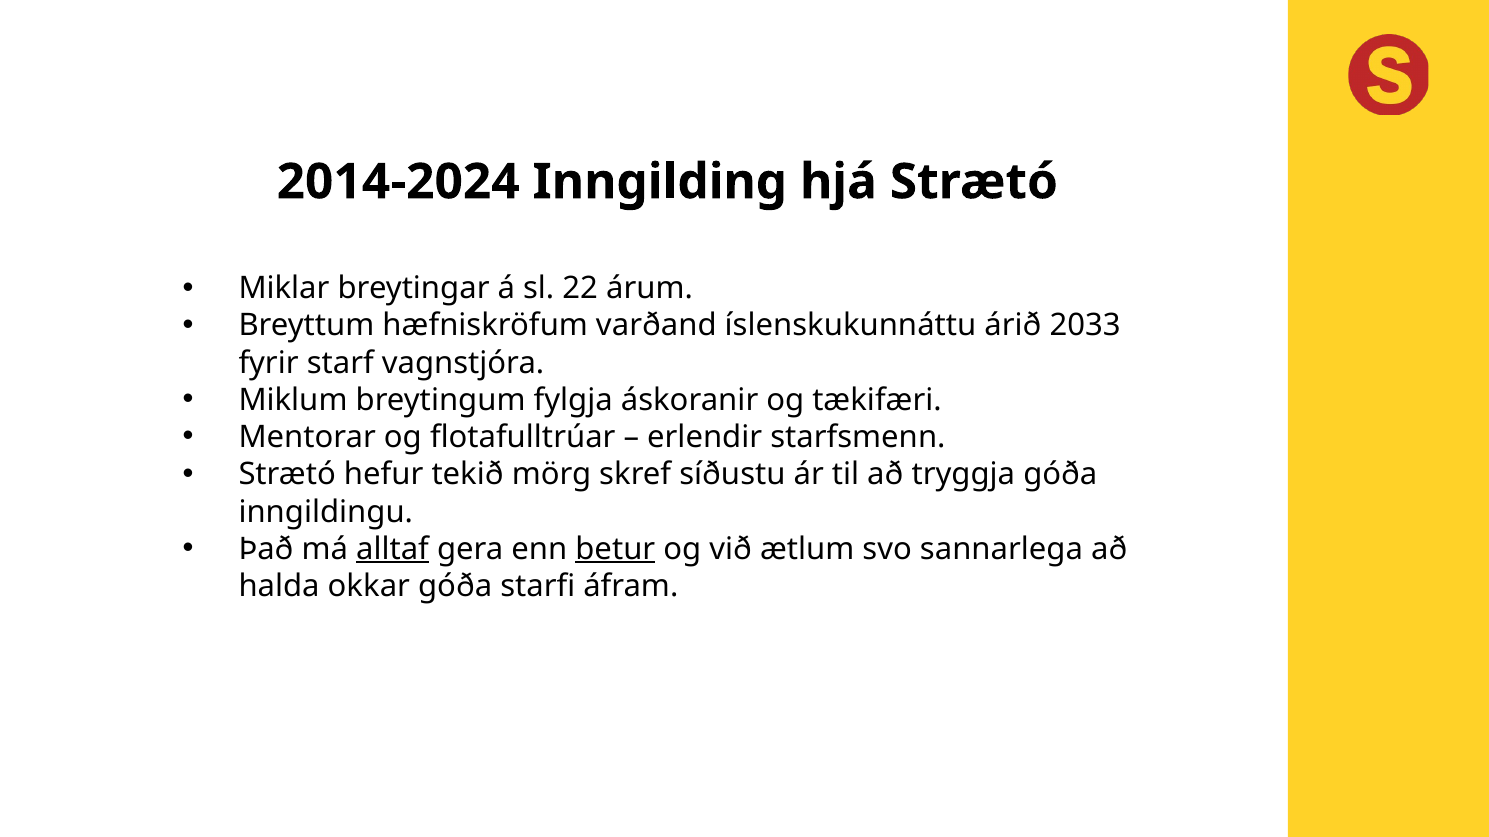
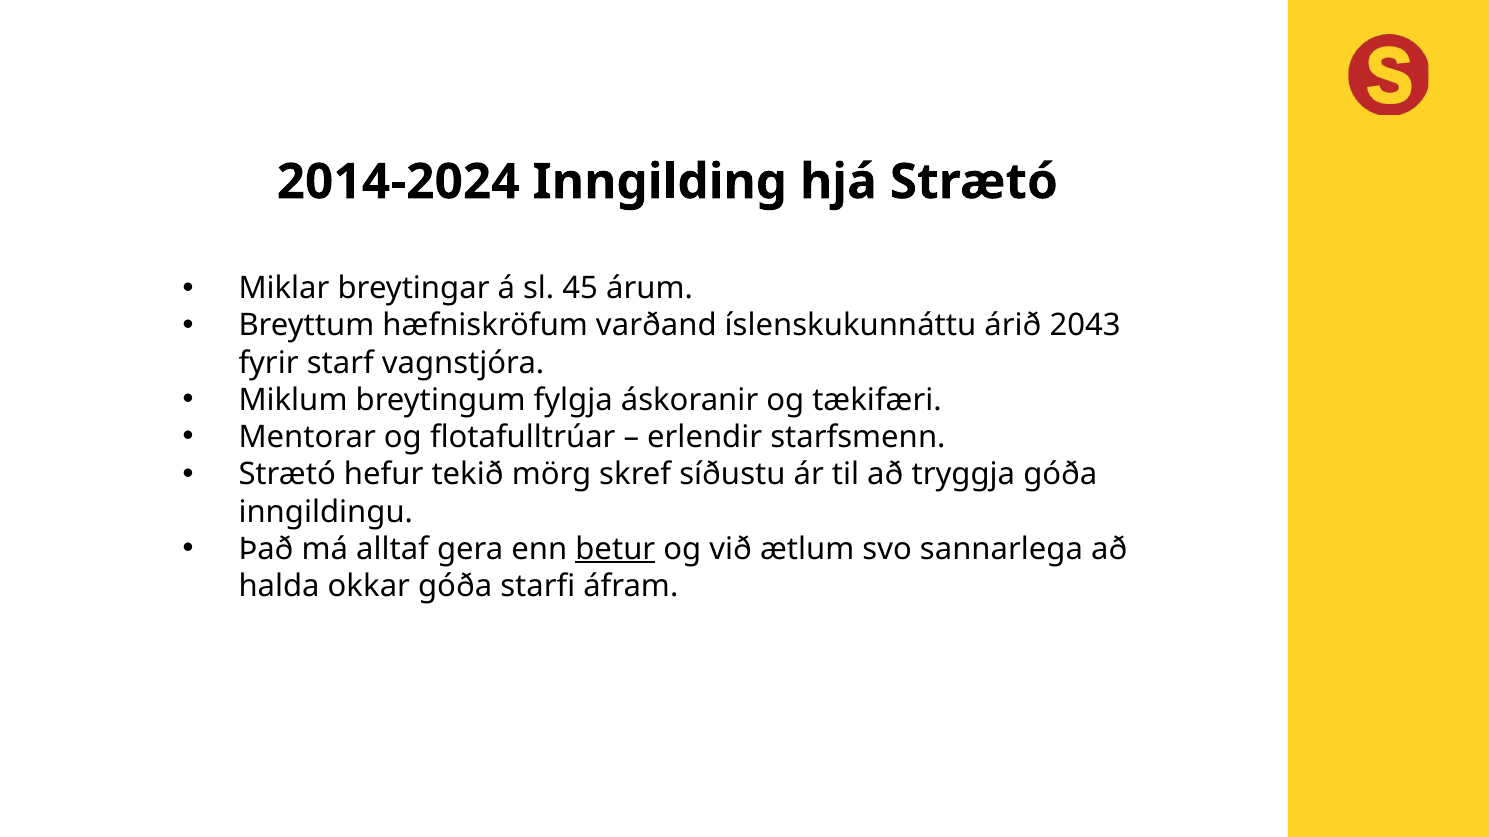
22: 22 -> 45
2033: 2033 -> 2043
alltaf underline: present -> none
